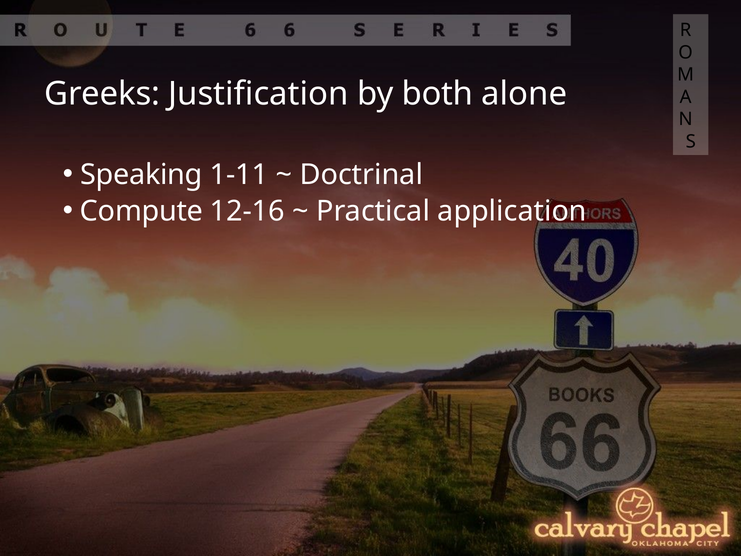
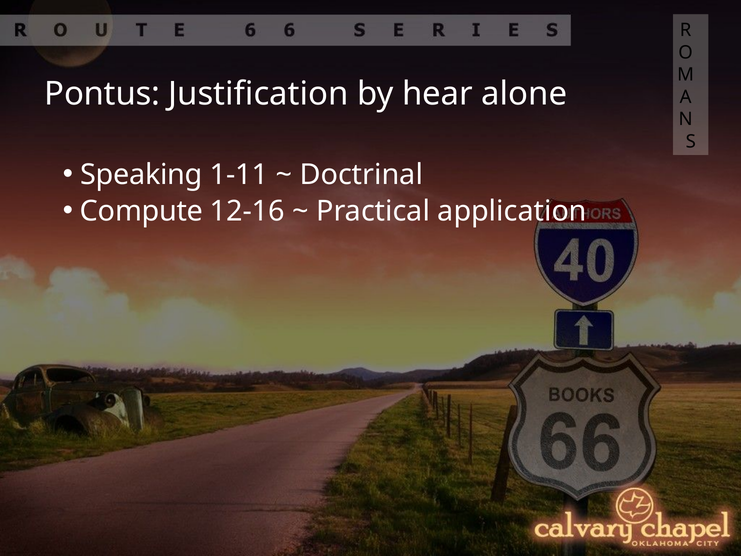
Greeks: Greeks -> Pontus
both: both -> hear
